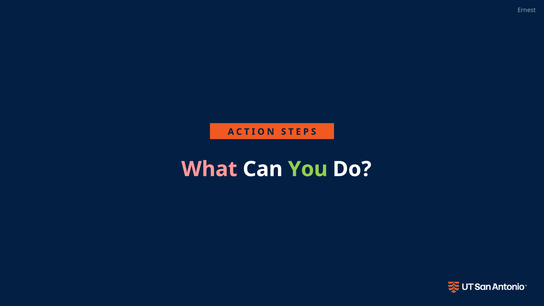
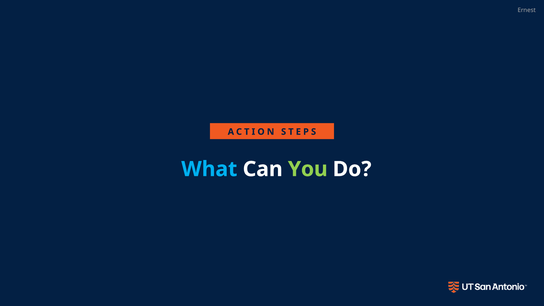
What colour: pink -> light blue
